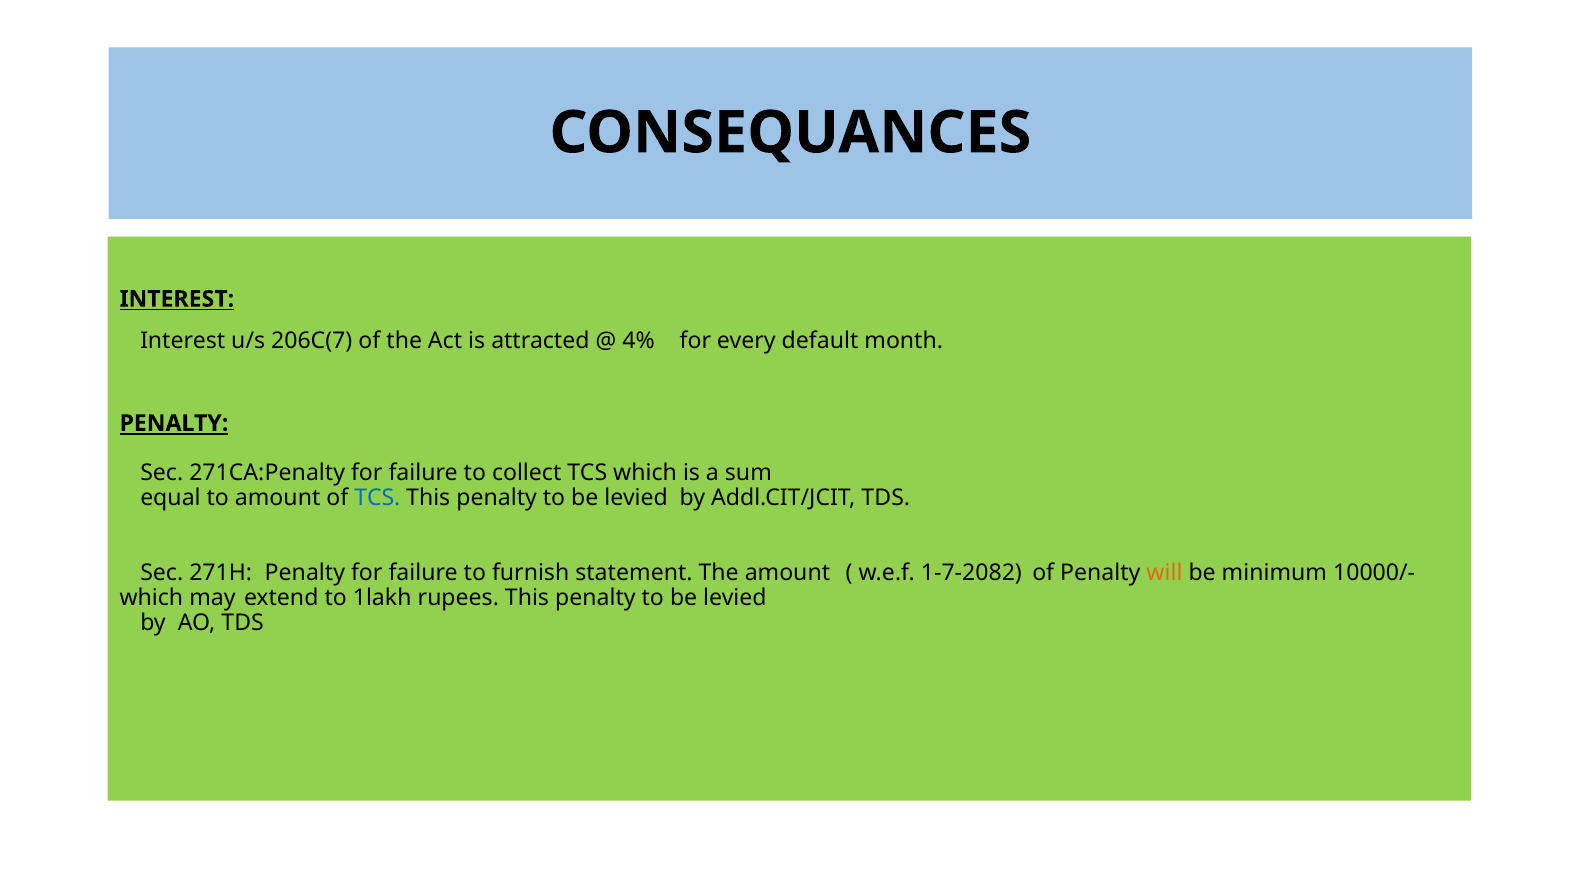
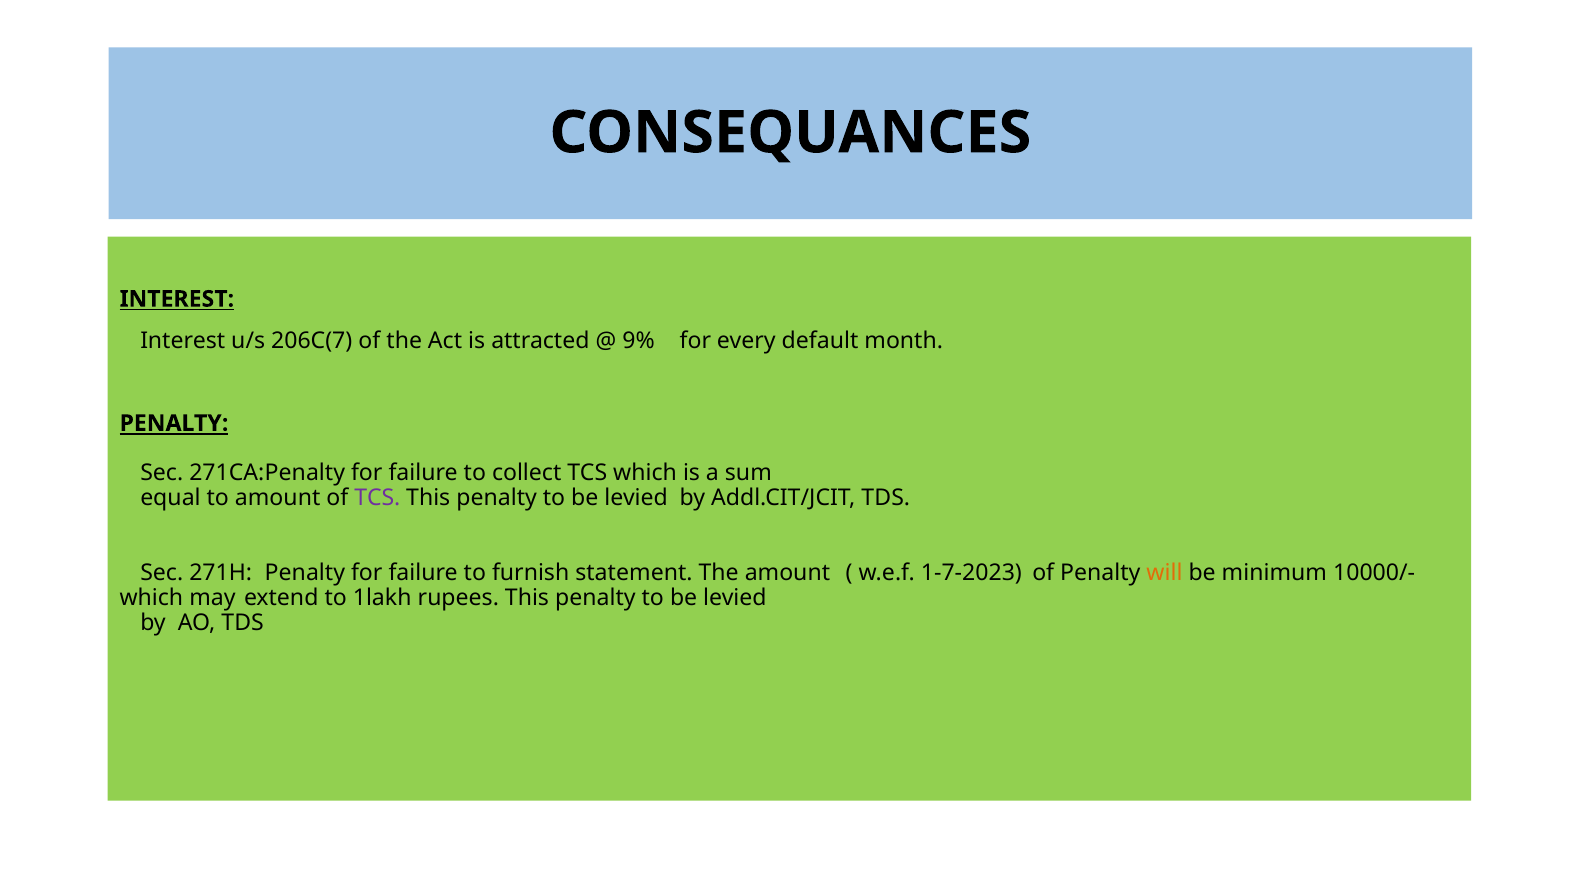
4%: 4% -> 9%
TCS at (377, 498) colour: blue -> purple
1-7-2082: 1-7-2082 -> 1-7-2023
